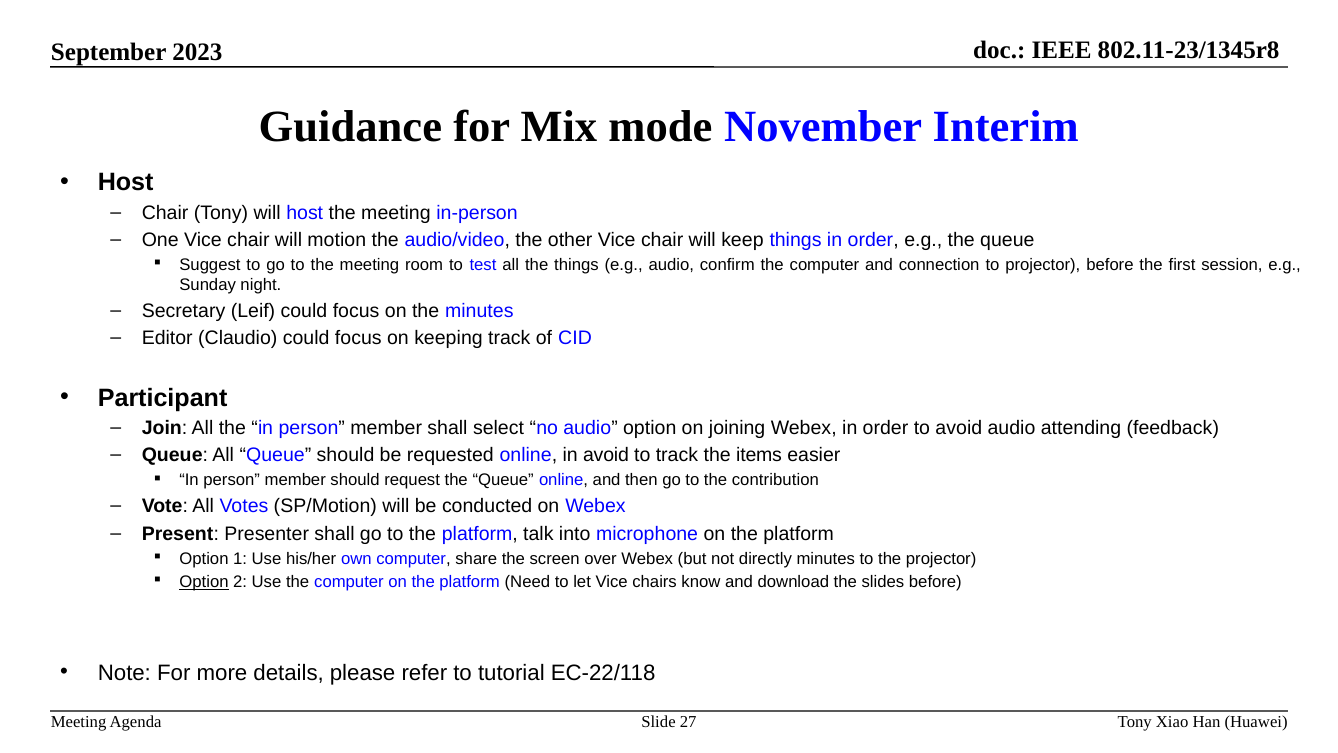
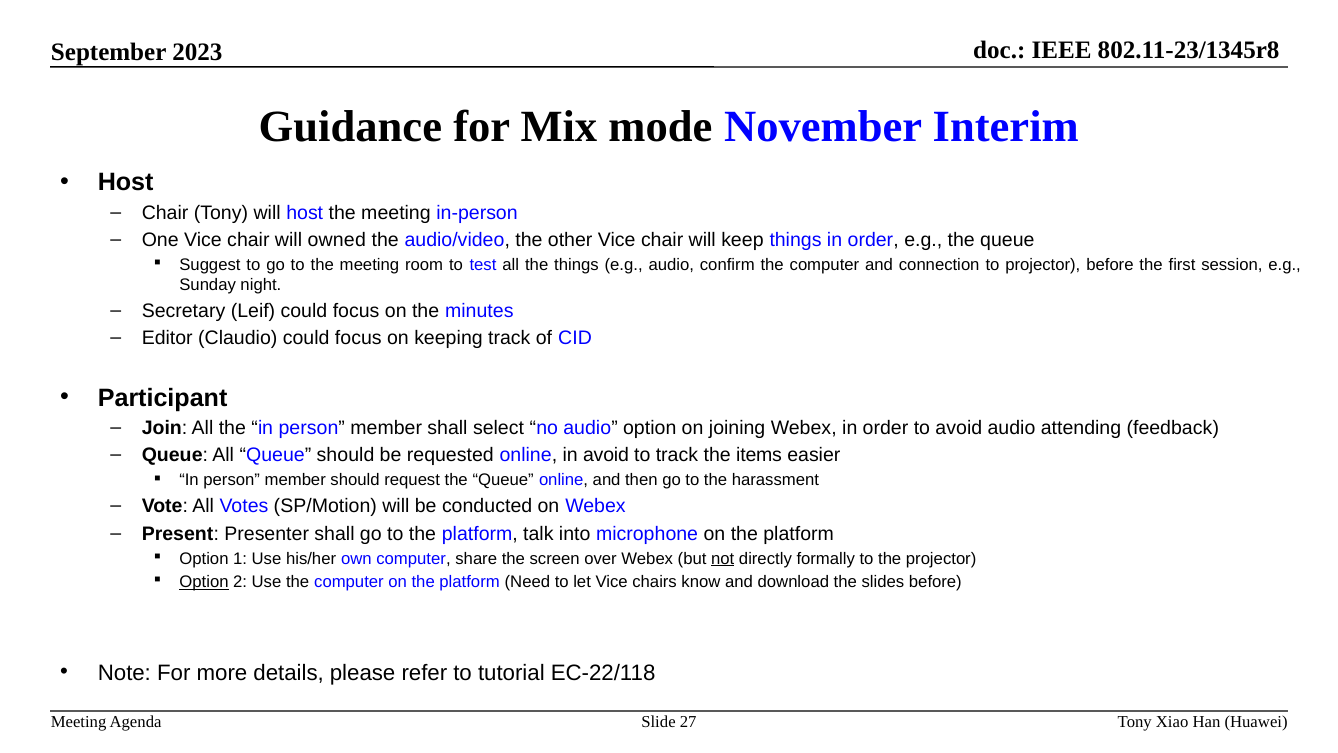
motion: motion -> owned
contribution: contribution -> harassment
not underline: none -> present
directly minutes: minutes -> formally
